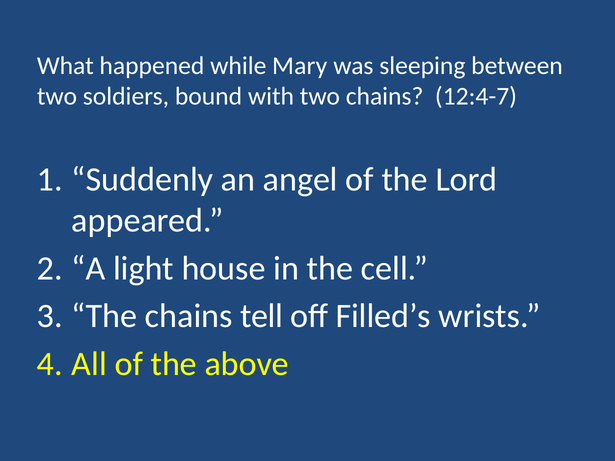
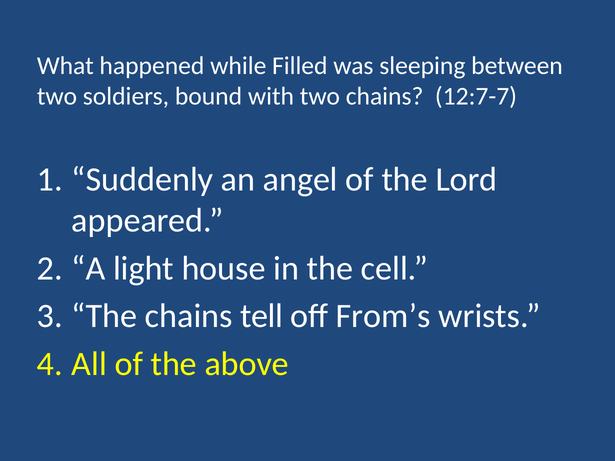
Mary: Mary -> Filled
12:4-7: 12:4-7 -> 12:7-7
Filled’s: Filled’s -> From’s
